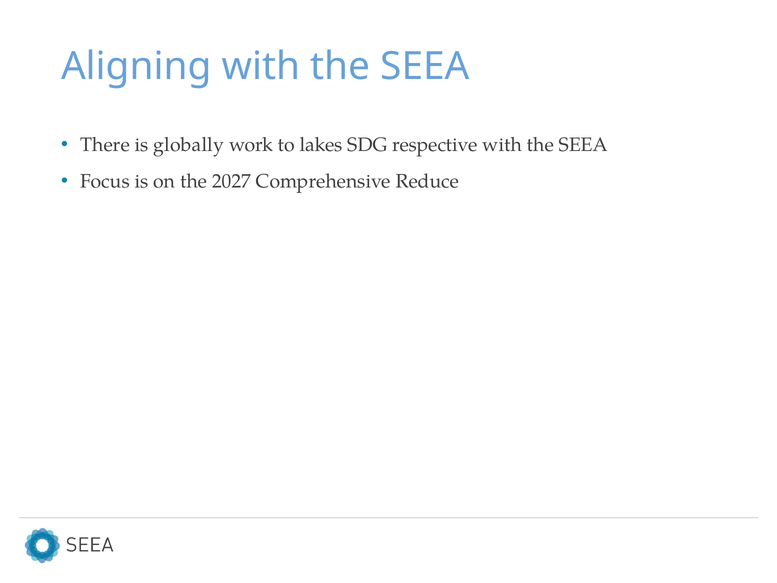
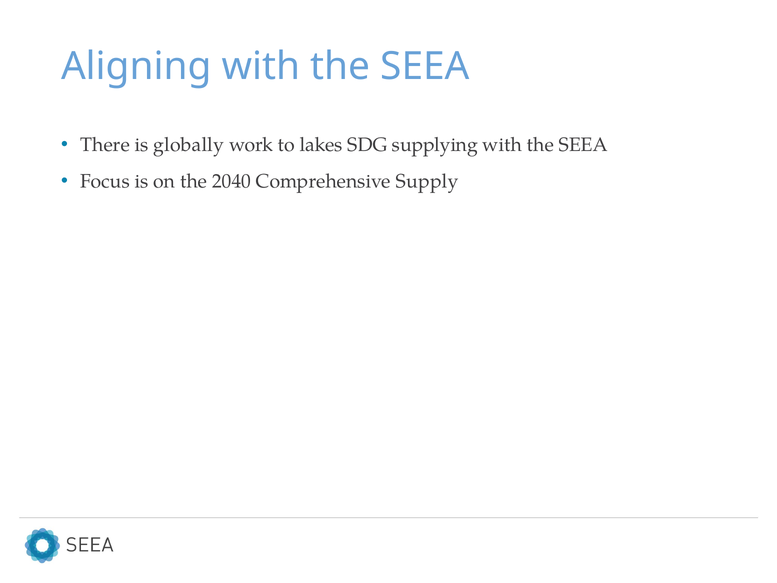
respective: respective -> supplying
2027: 2027 -> 2040
Reduce: Reduce -> Supply
